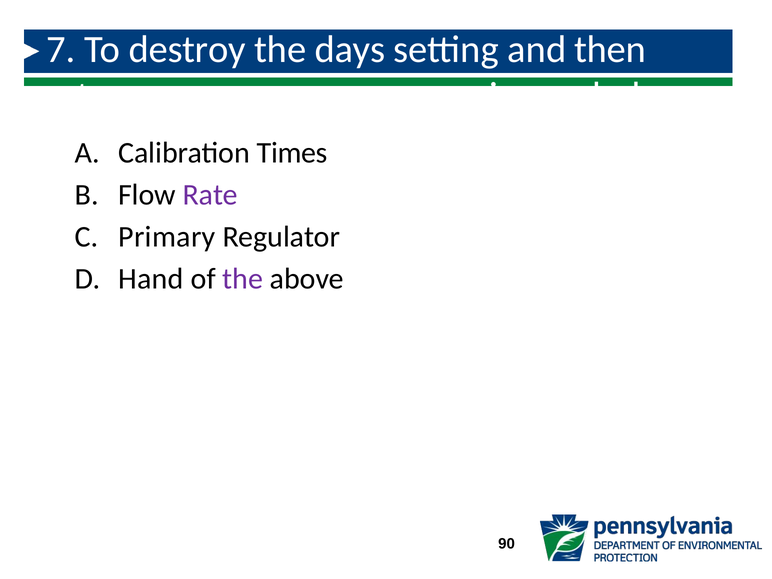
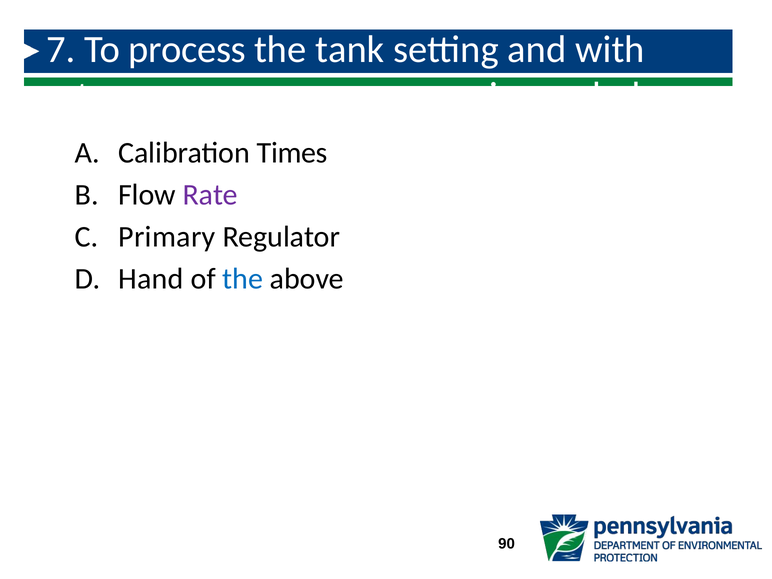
destroy: destroy -> process
days: days -> tank
then: then -> with
the at (243, 279) colour: purple -> blue
